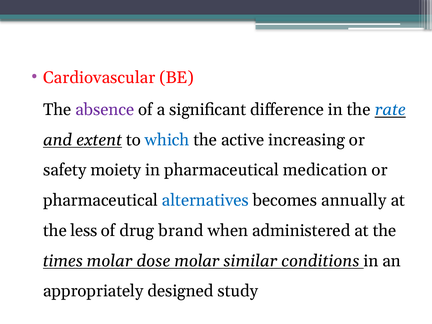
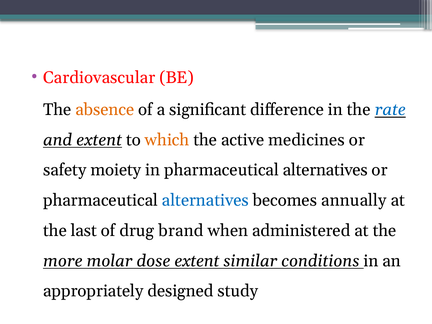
absence colour: purple -> orange
which colour: blue -> orange
increasing: increasing -> medicines
in pharmaceutical medication: medication -> alternatives
less: less -> last
times: times -> more
dose molar: molar -> extent
